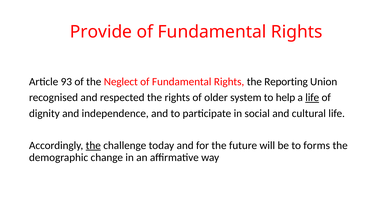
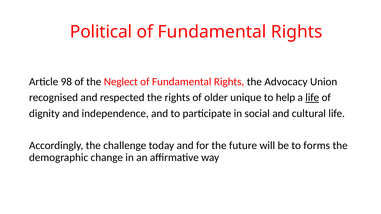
Provide: Provide -> Political
93: 93 -> 98
Reporting: Reporting -> Advocacy
system: system -> unique
the at (93, 146) underline: present -> none
